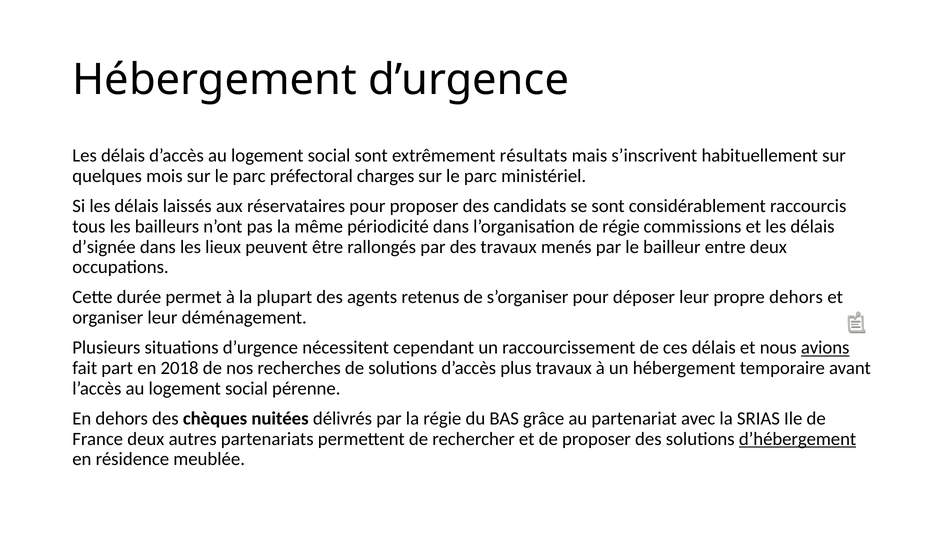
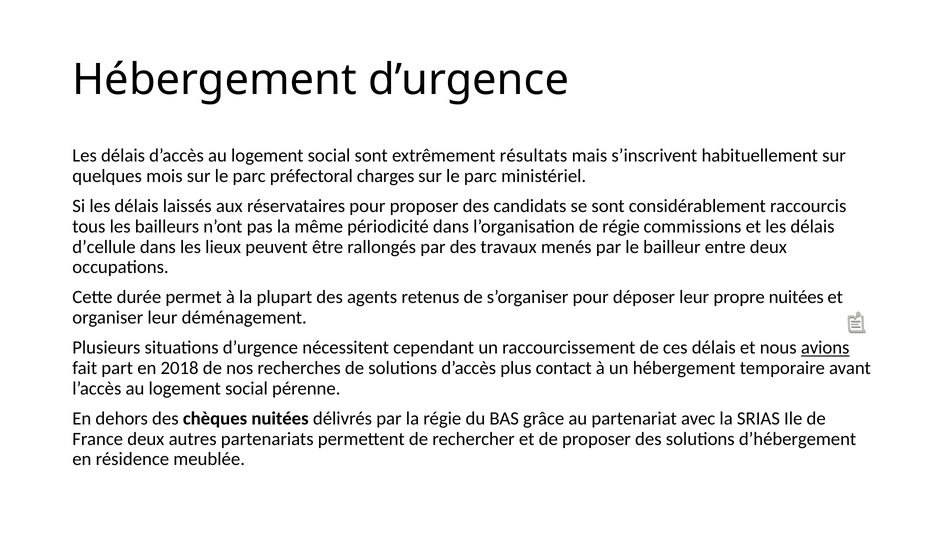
d’signée: d’signée -> d’cellule
propre dehors: dehors -> nuitées
plus travaux: travaux -> contact
d’hébergement underline: present -> none
